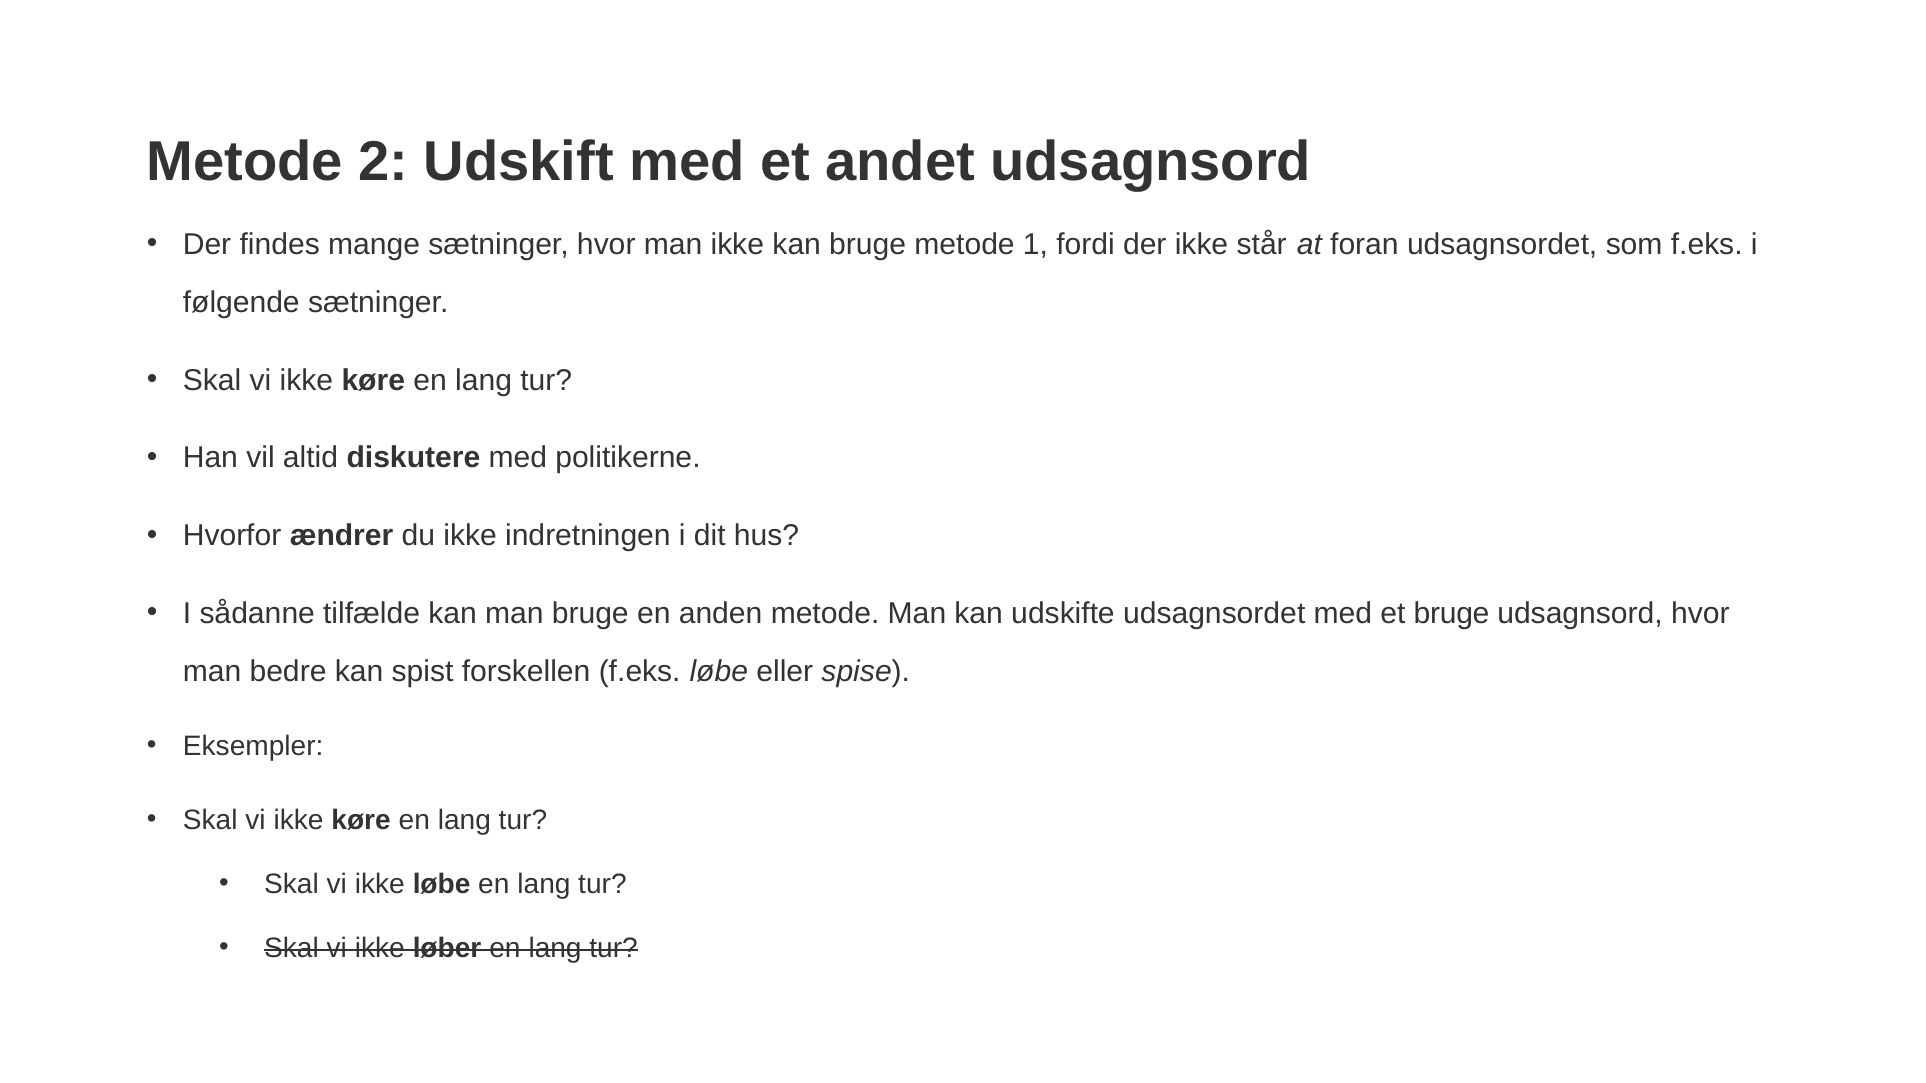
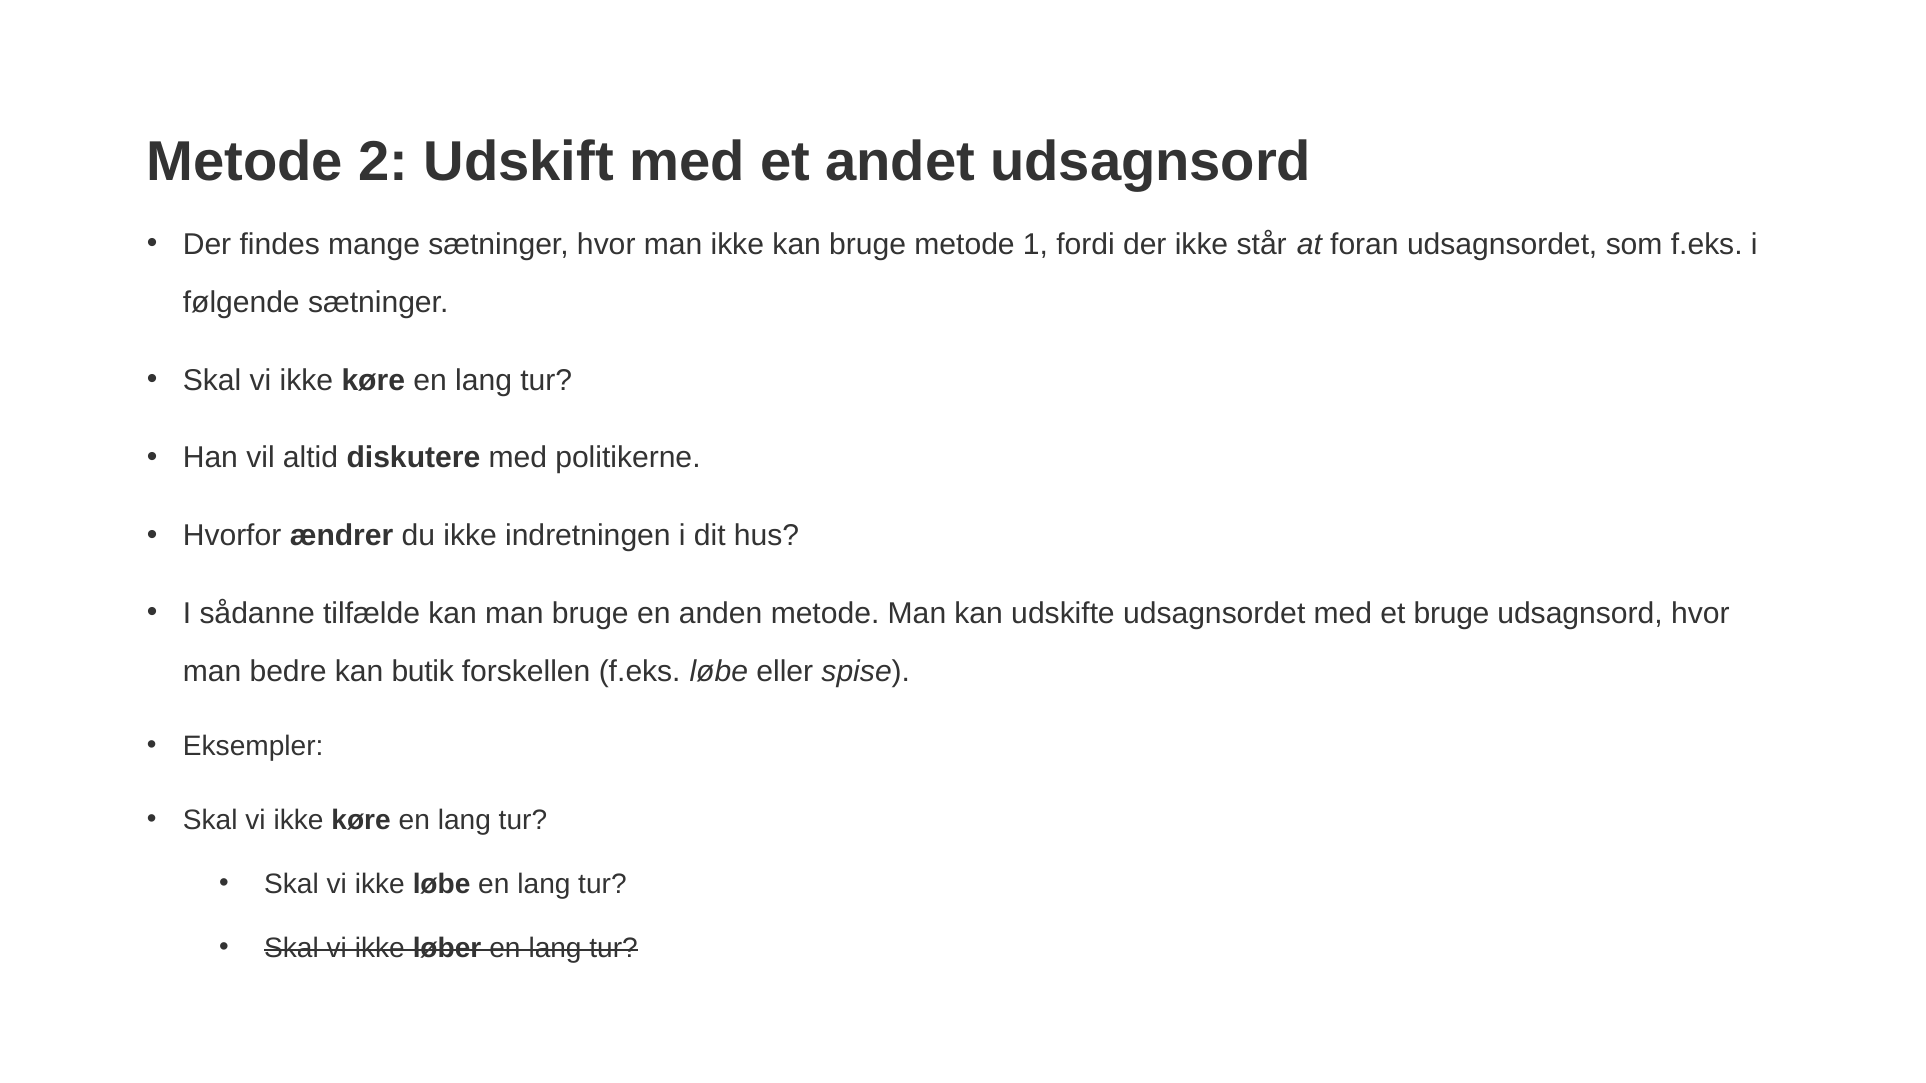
spist: spist -> butik
